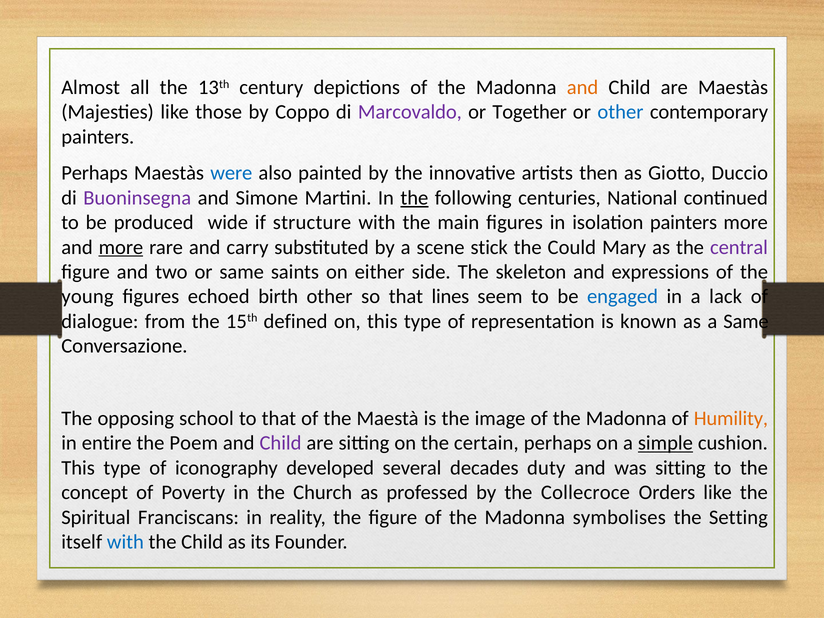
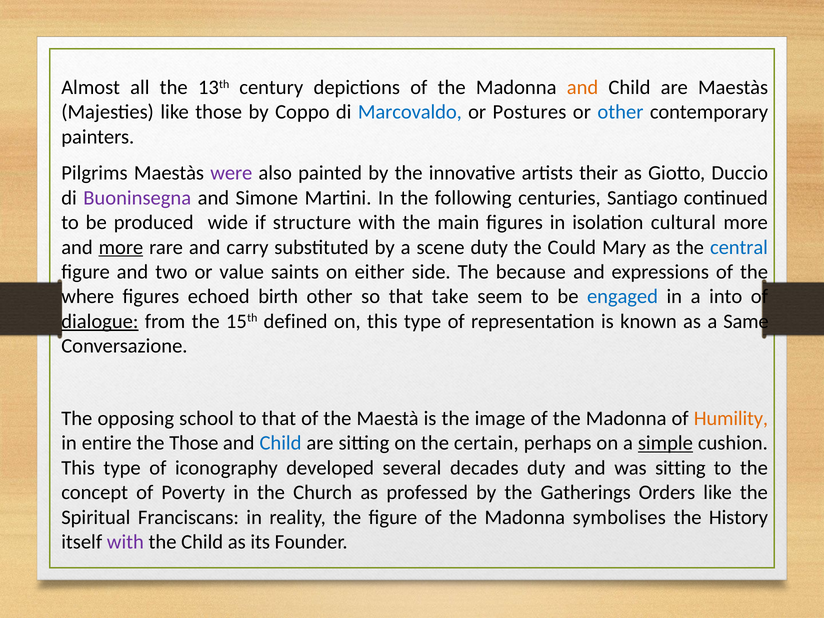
Marcovaldo colour: purple -> blue
Together: Together -> Postures
Perhaps at (95, 173): Perhaps -> Pilgrims
were colour: blue -> purple
then: then -> their
the at (414, 198) underline: present -> none
National: National -> Santiago
isolation painters: painters -> cultural
scene stick: stick -> duty
central colour: purple -> blue
or same: same -> value
skeleton: skeleton -> because
young: young -> where
lines: lines -> take
lack: lack -> into
dialogue underline: none -> present
the Poem: Poem -> Those
Child at (280, 443) colour: purple -> blue
Collecroce: Collecroce -> Gatherings
Setting: Setting -> History
with at (125, 542) colour: blue -> purple
